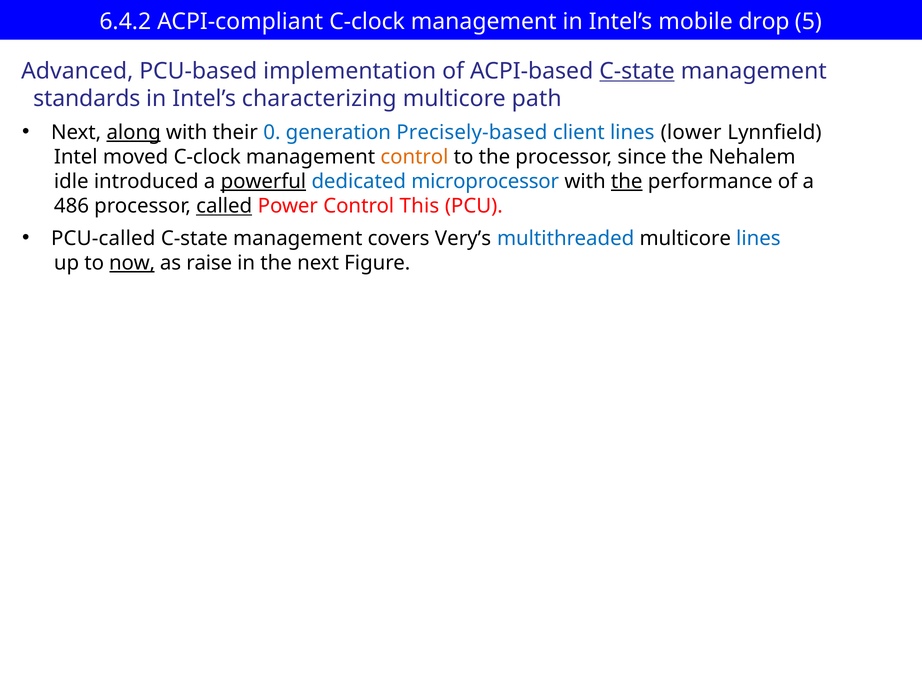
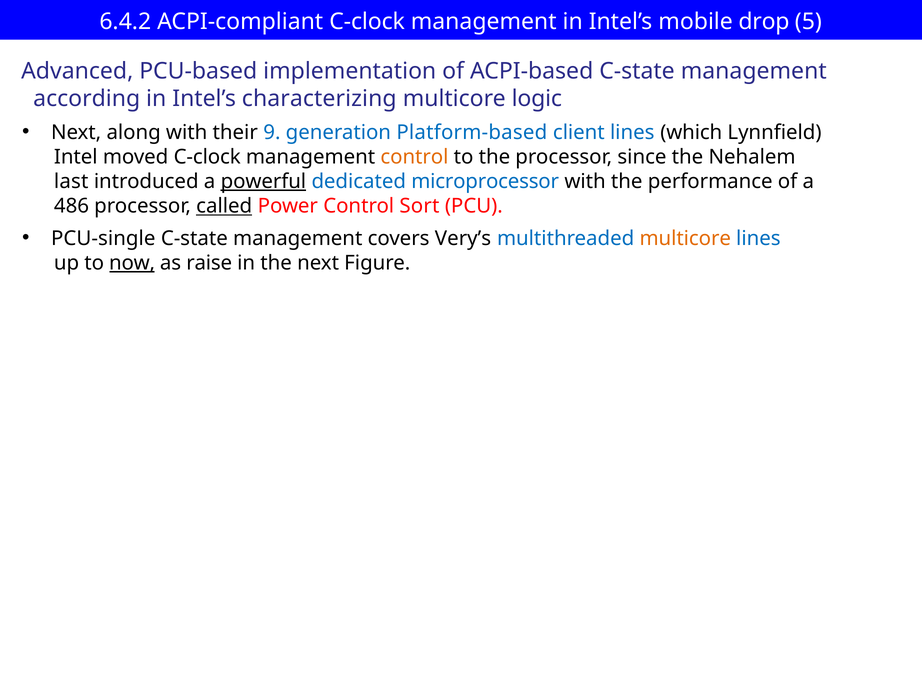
C-state at (637, 71) underline: present -> none
standards: standards -> according
path: path -> logic
along underline: present -> none
0: 0 -> 9
Precisely-based: Precisely-based -> Platform-based
lower: lower -> which
idle: idle -> last
the at (627, 182) underline: present -> none
This: This -> Sort
PCU-called: PCU-called -> PCU-single
multicore at (685, 239) colour: black -> orange
